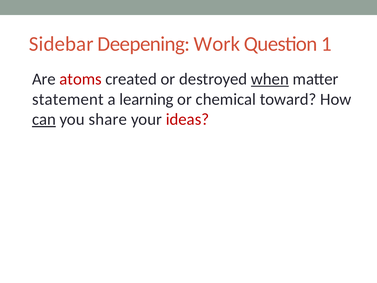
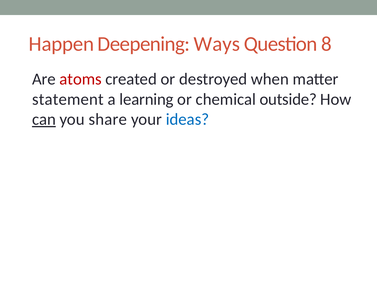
Sidebar: Sidebar -> Happen
Work: Work -> Ways
1: 1 -> 8
when underline: present -> none
toward: toward -> outside
ideas colour: red -> blue
